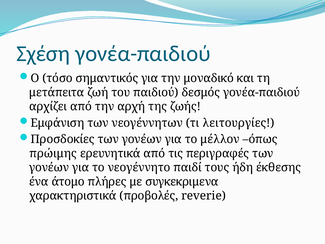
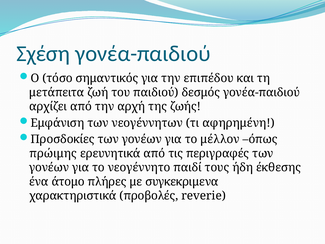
μοναδικό: μοναδικό -> επιπέδου
λειτουργίες: λειτουργίες -> αφηρημένη
